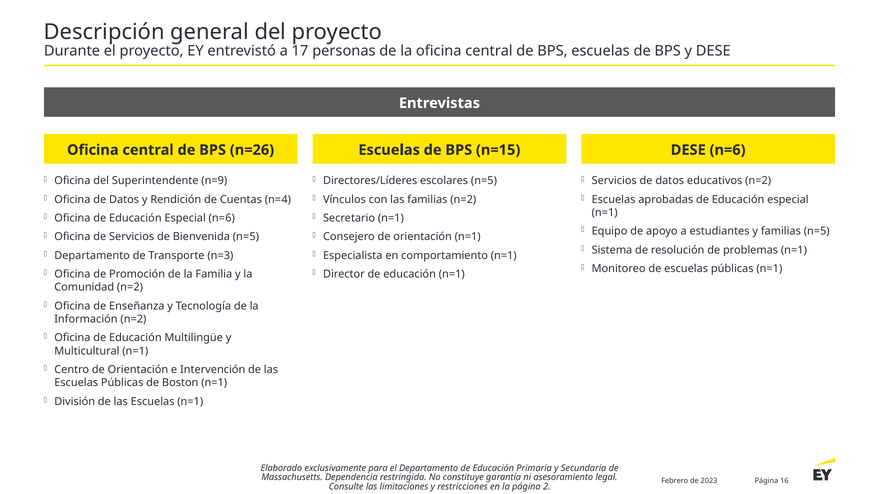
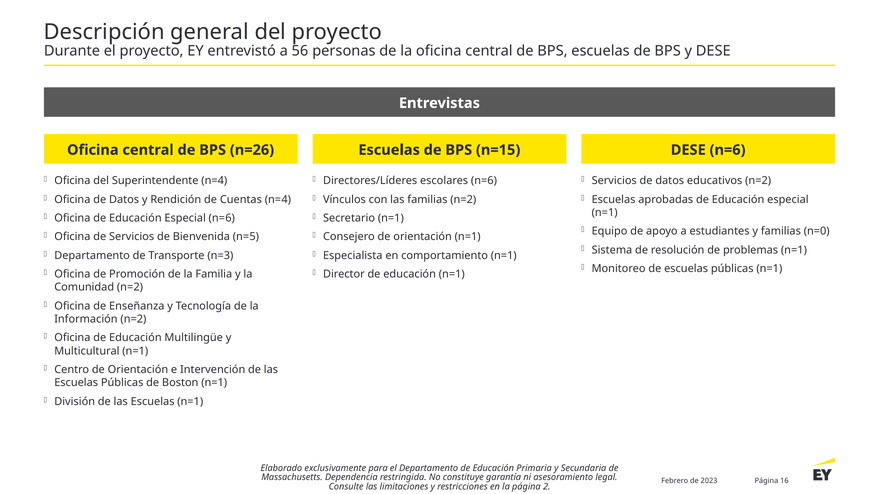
17: 17 -> 56
Superintendente n=9: n=9 -> n=4
escolares n=5: n=5 -> n=6
familias n=5: n=5 -> n=0
